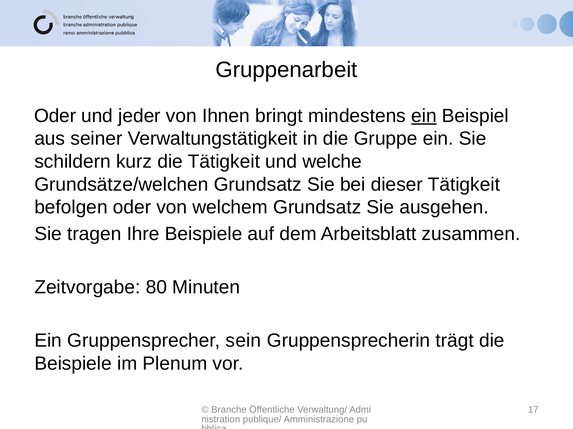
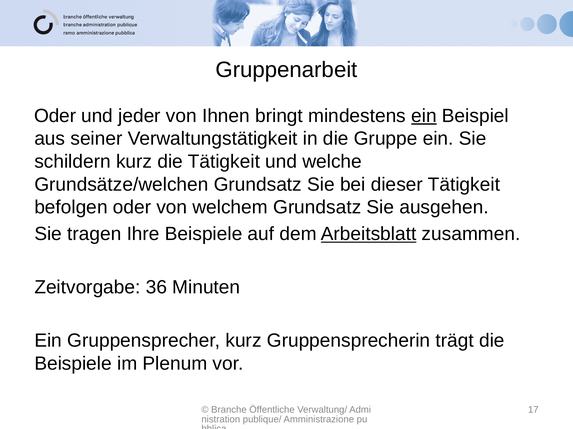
Arbeitsblatt underline: none -> present
80: 80 -> 36
Gruppensprecher sein: sein -> kurz
